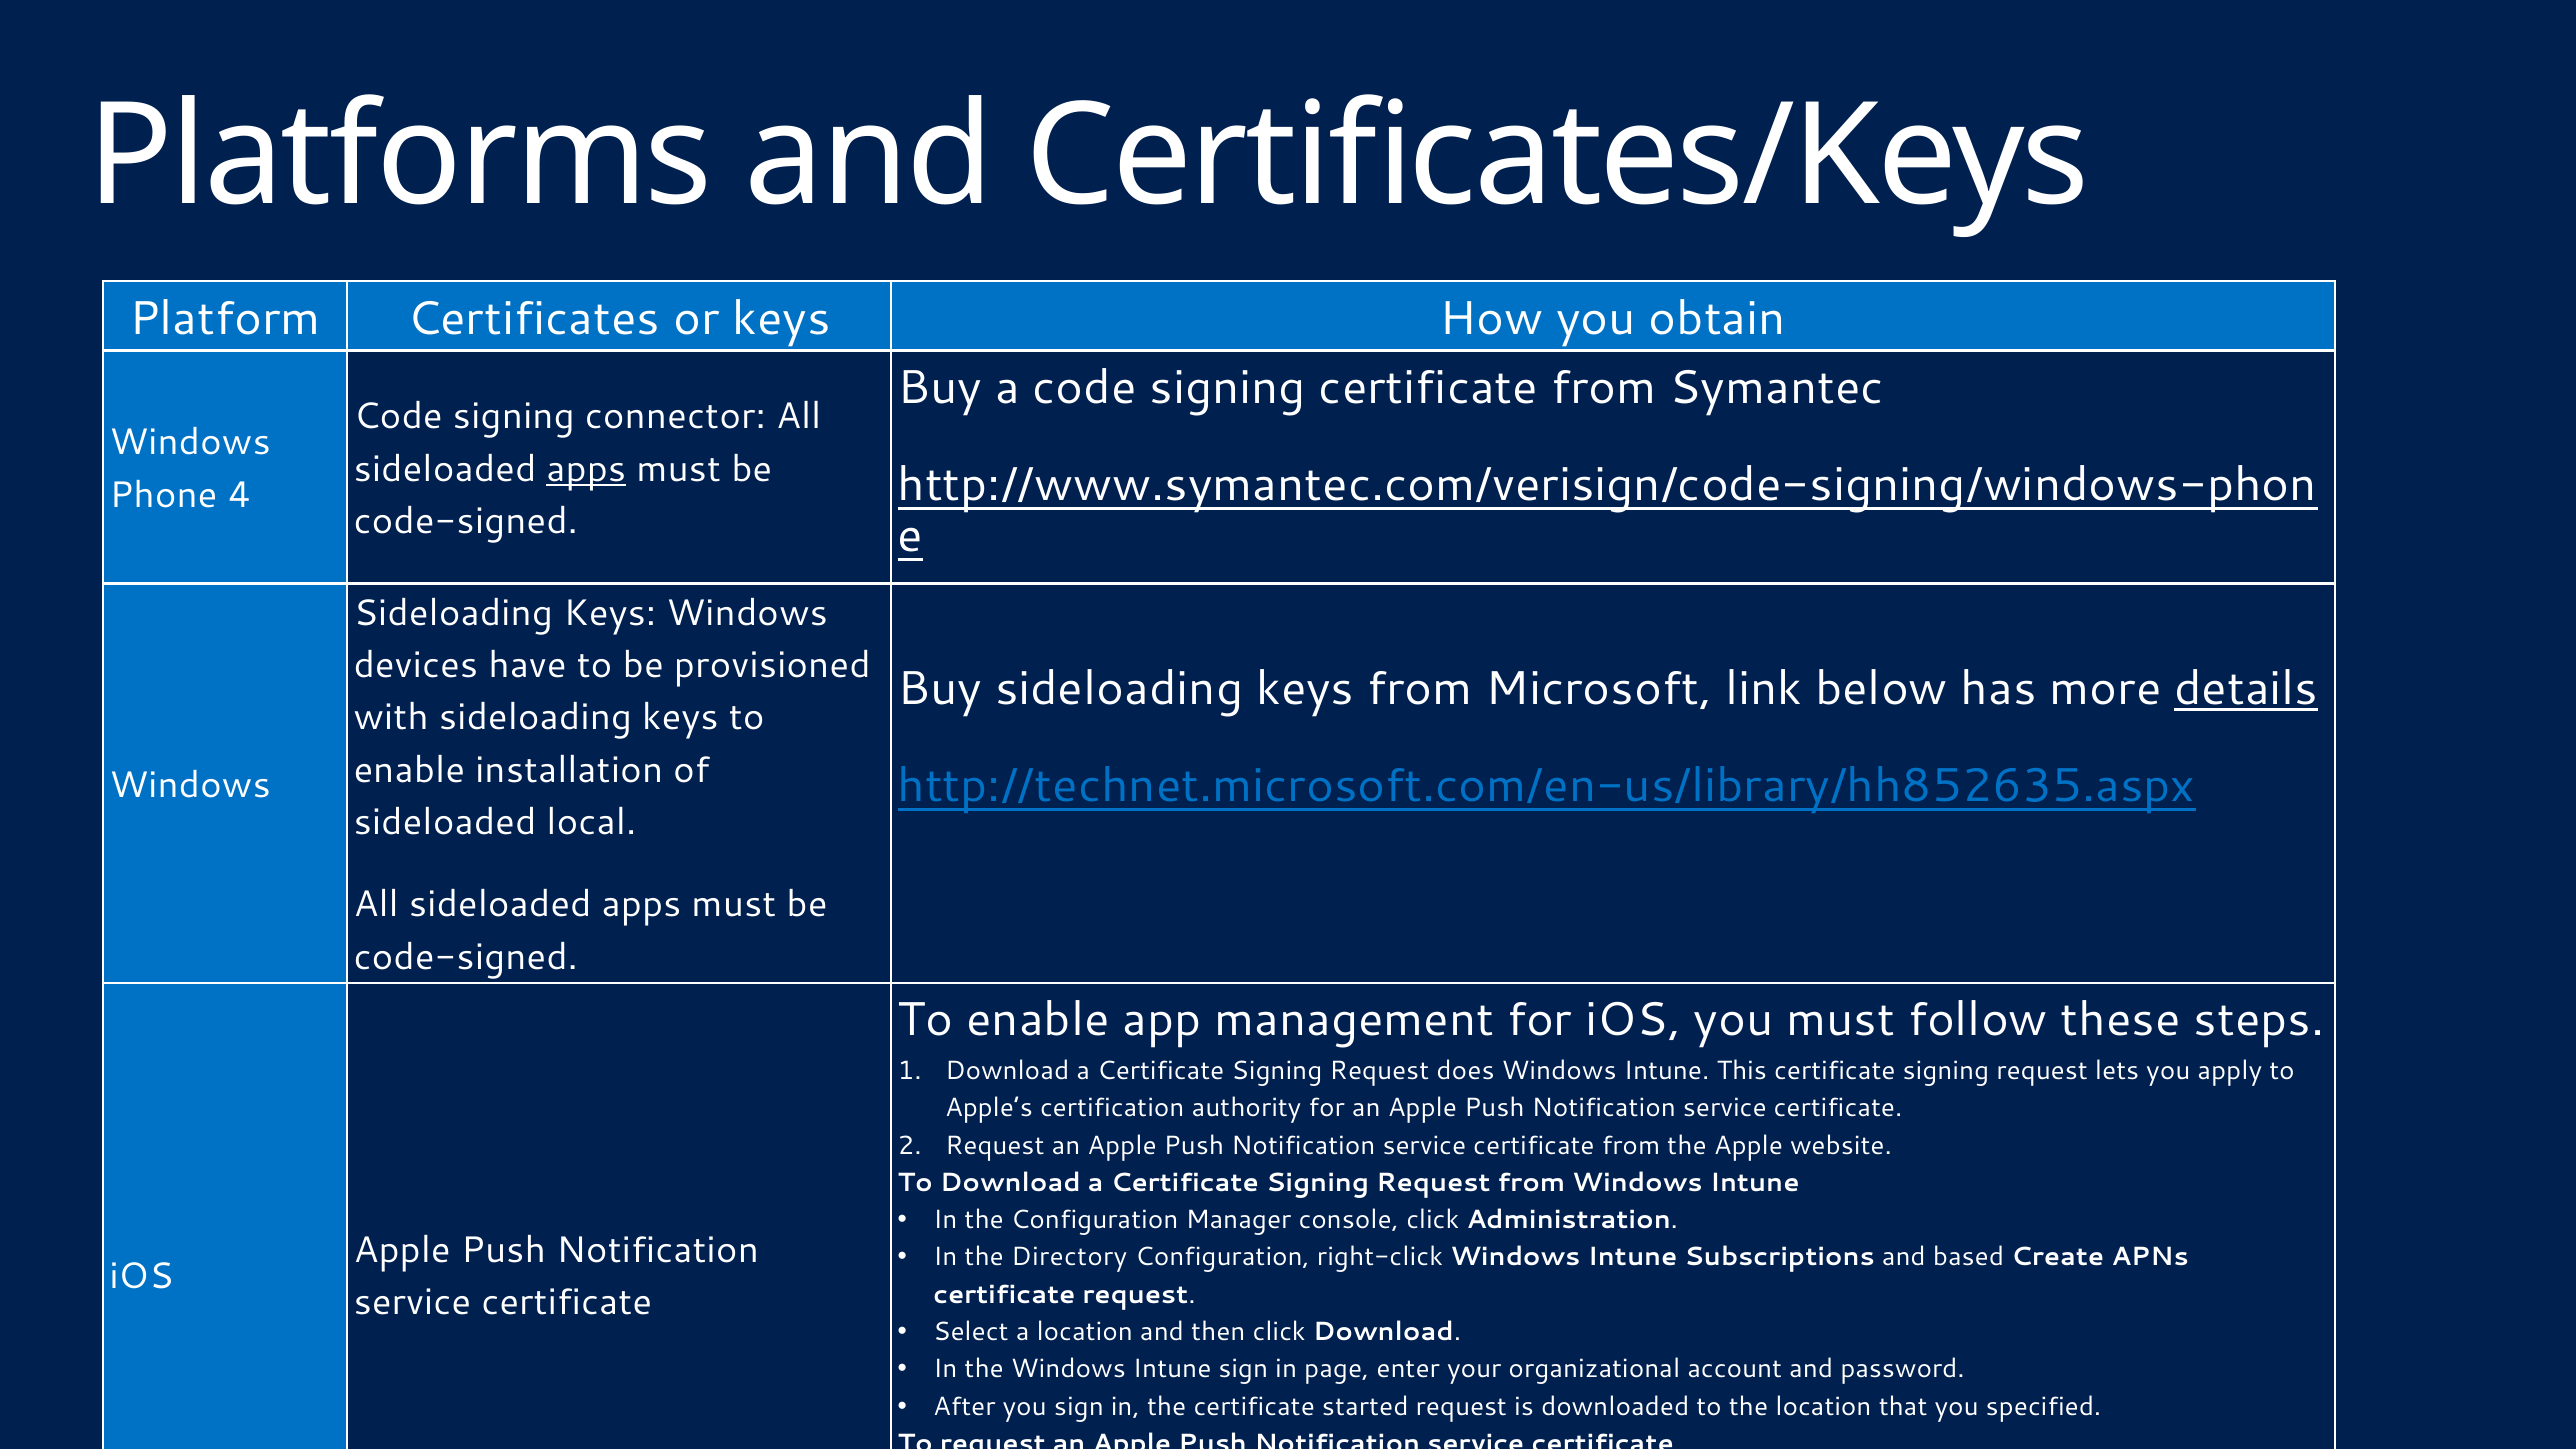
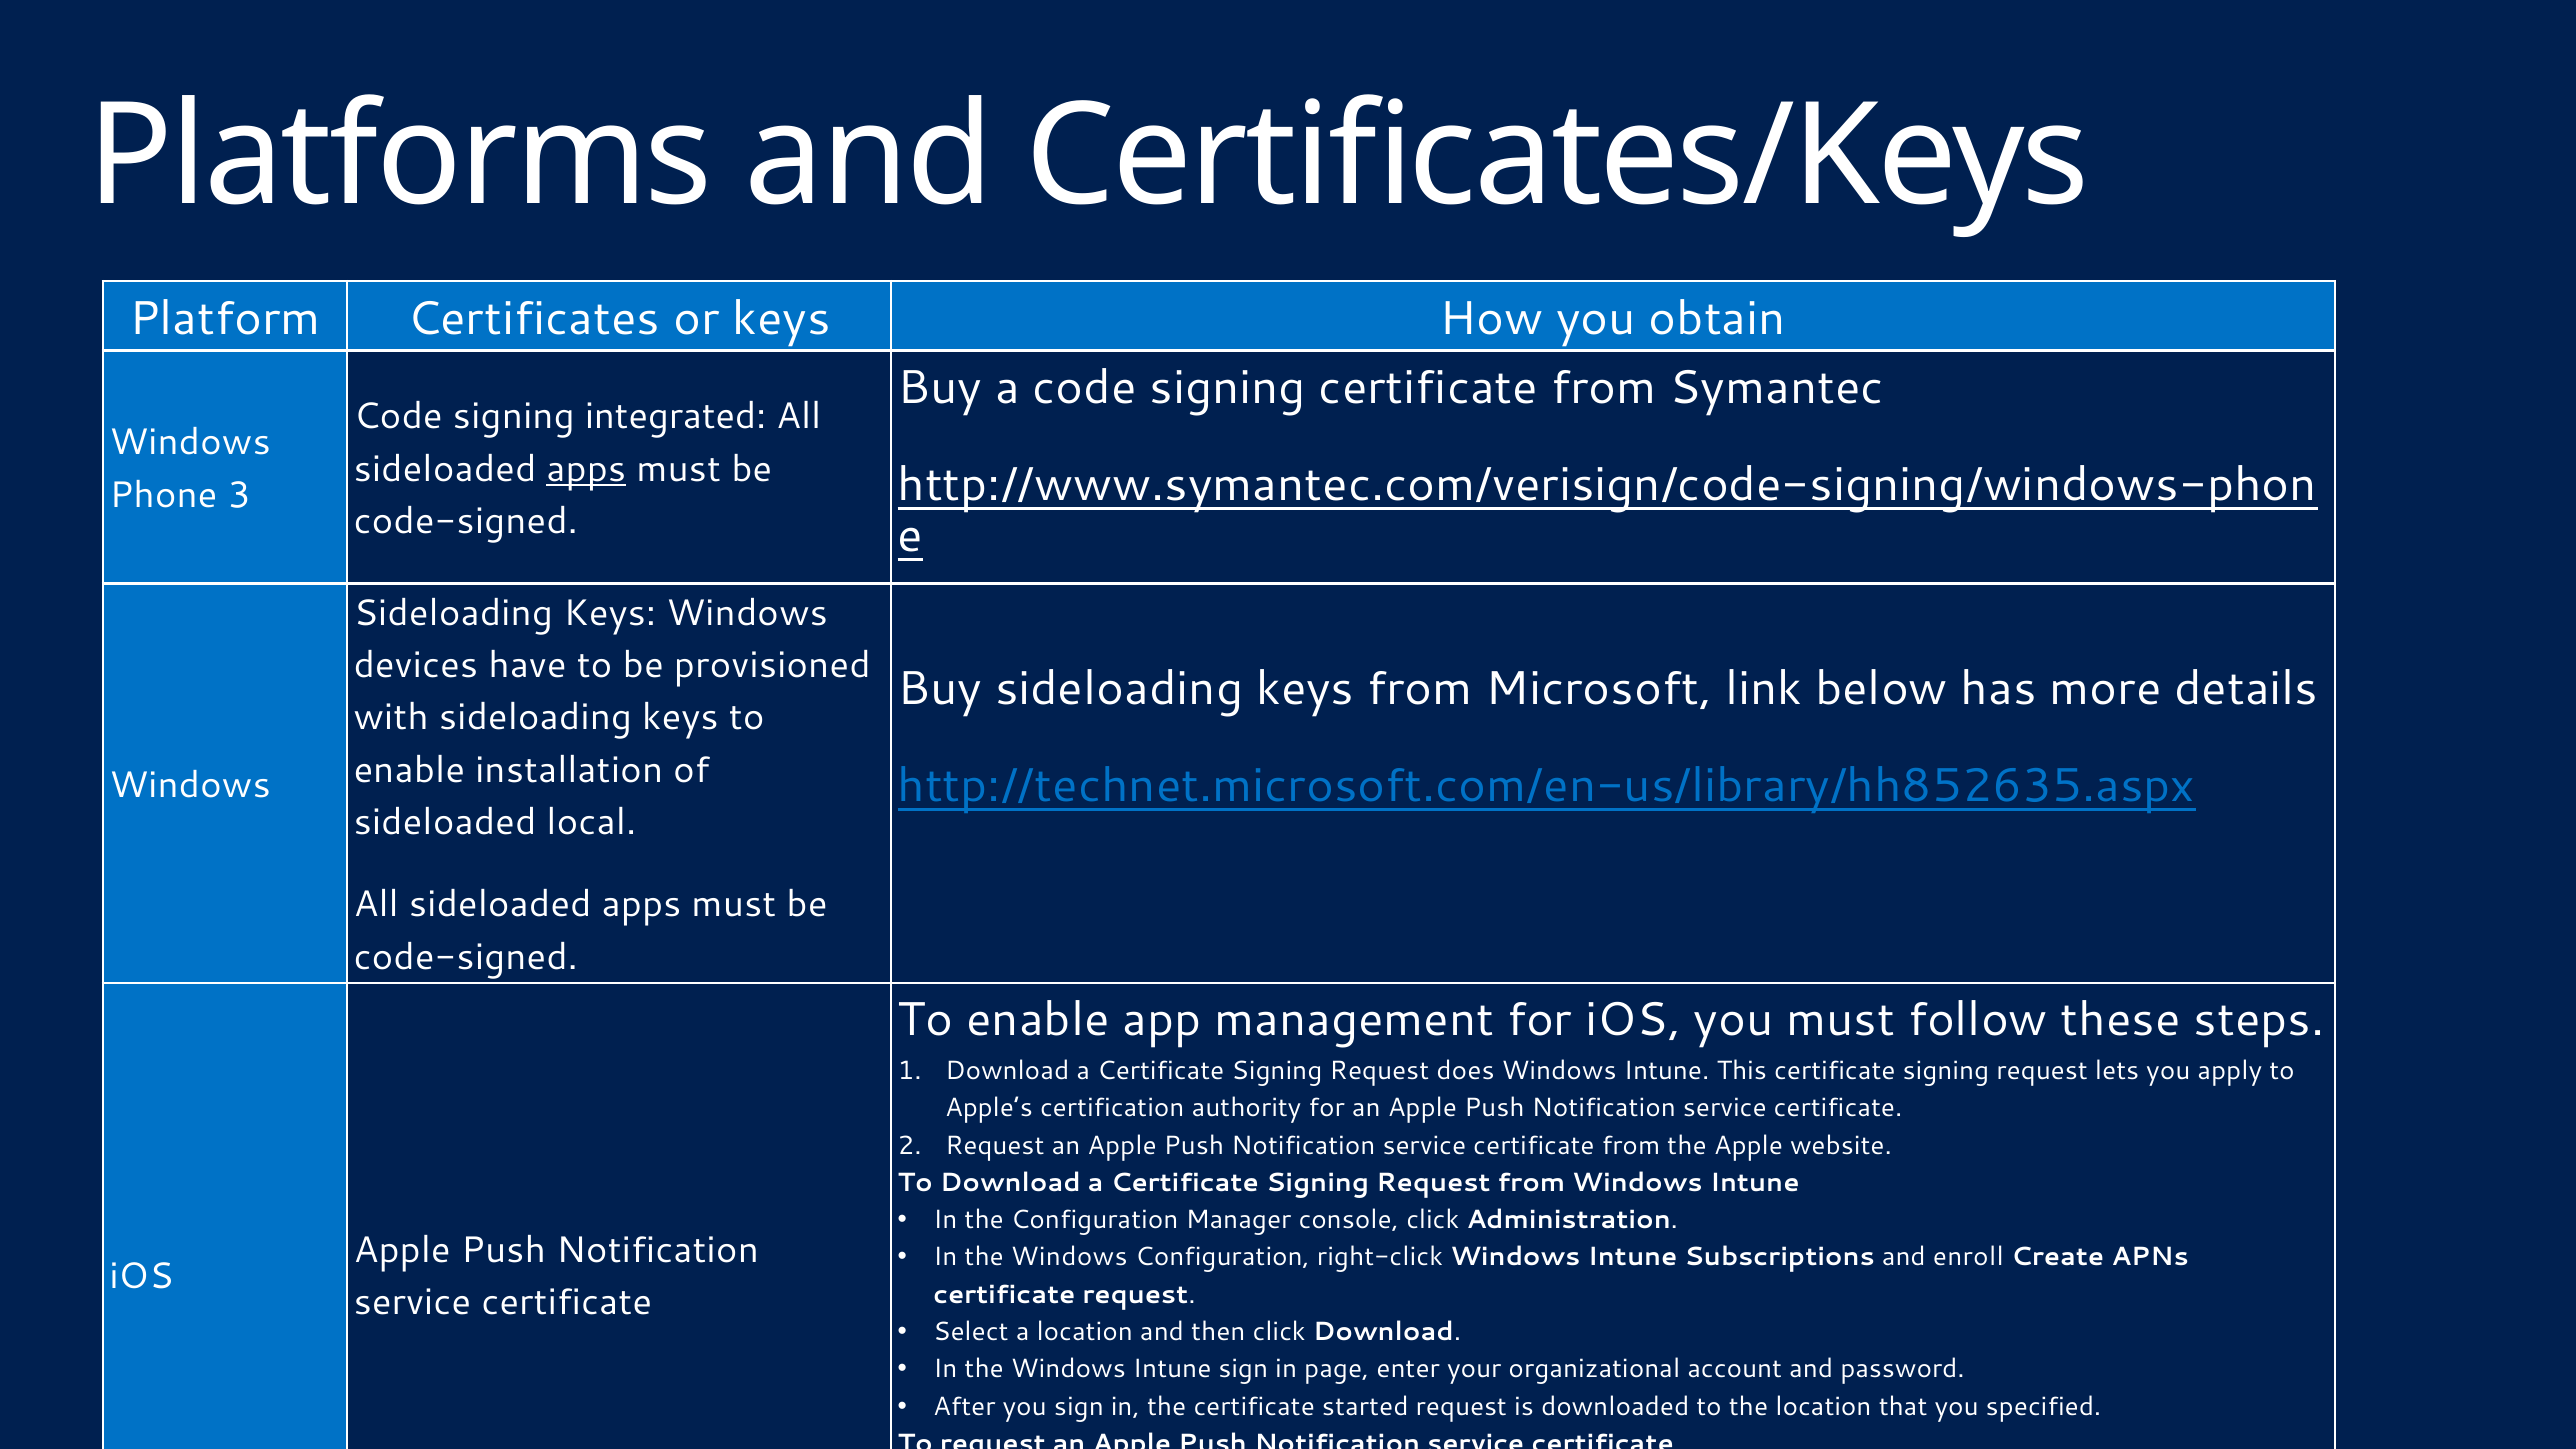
connector: connector -> integrated
4: 4 -> 3
details underline: present -> none
Directory at (1069, 1257): Directory -> Windows
based: based -> enroll
